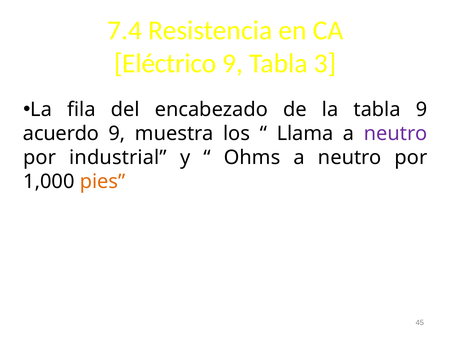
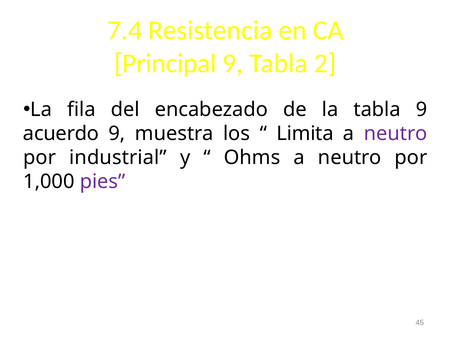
Eléctrico: Eléctrico -> Principal
3: 3 -> 2
Llama: Llama -> Limita
pies colour: orange -> purple
